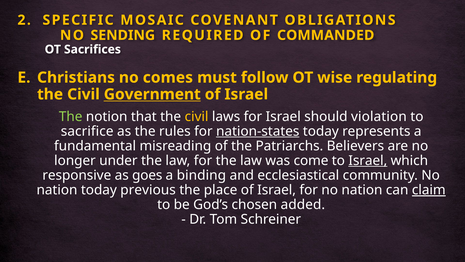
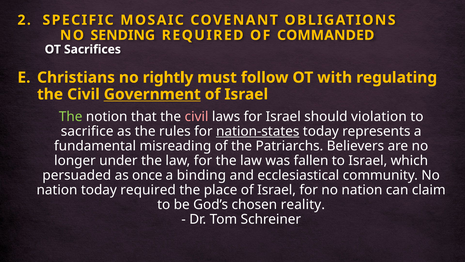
comes: comes -> rightly
wise: wise -> with
civil at (197, 116) colour: yellow -> pink
come: come -> fallen
Israel at (368, 160) underline: present -> none
responsive: responsive -> persuaded
goes: goes -> once
today previous: previous -> required
claim underline: present -> none
added: added -> reality
